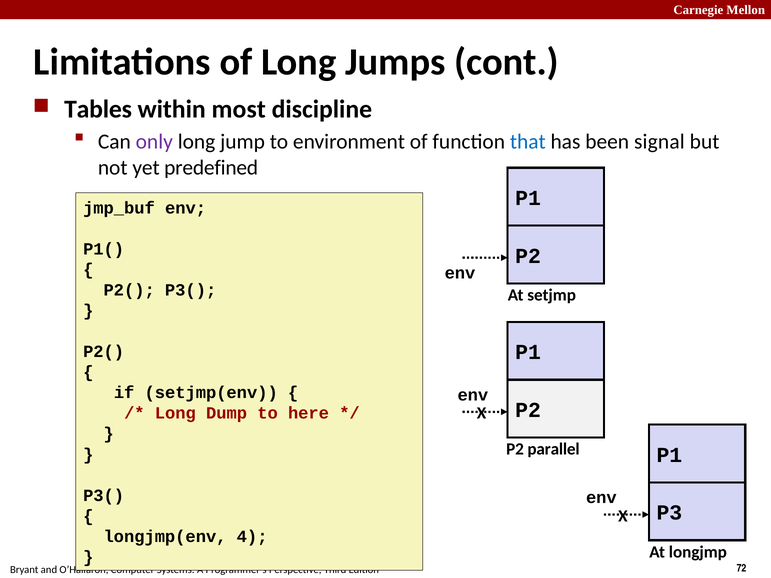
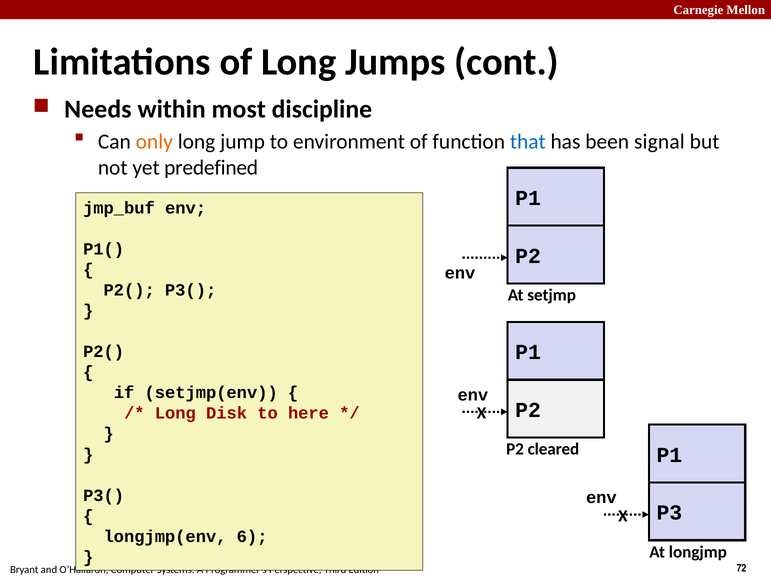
Tables: Tables -> Needs
only colour: purple -> orange
Dump: Dump -> Disk
parallel: parallel -> cleared
4: 4 -> 6
